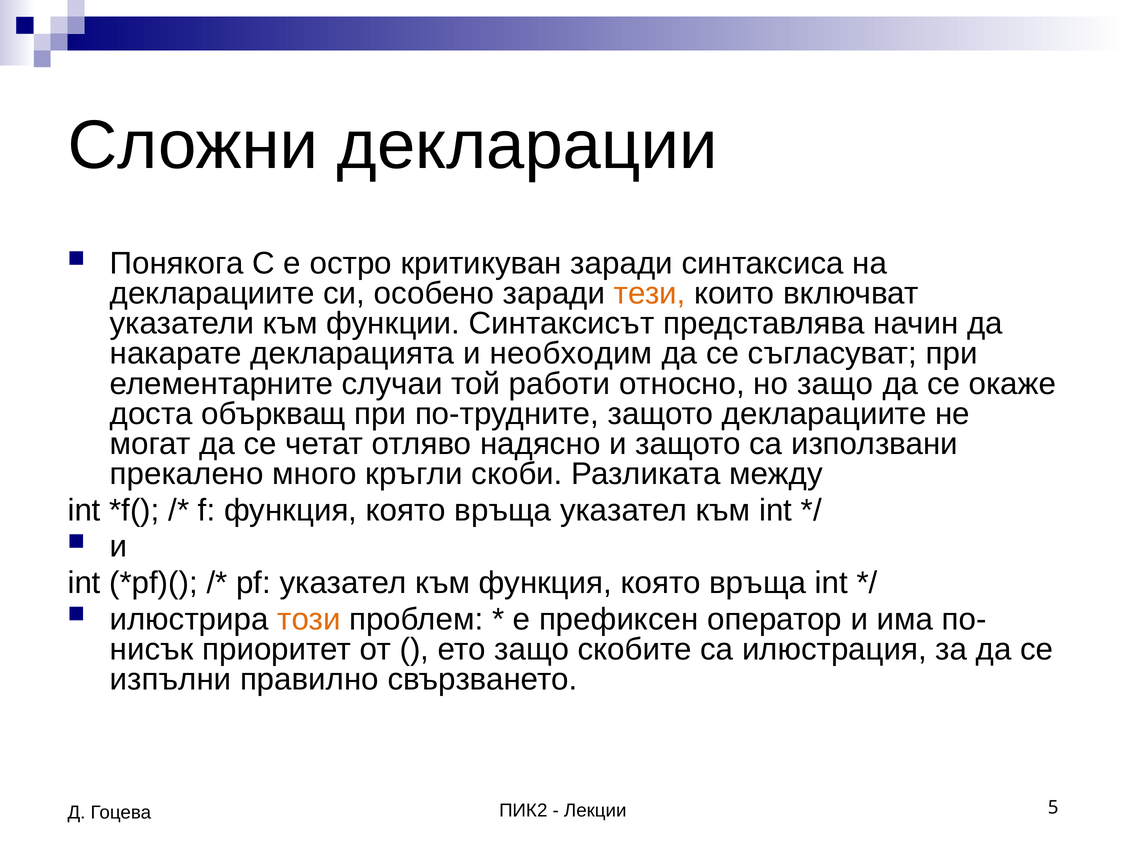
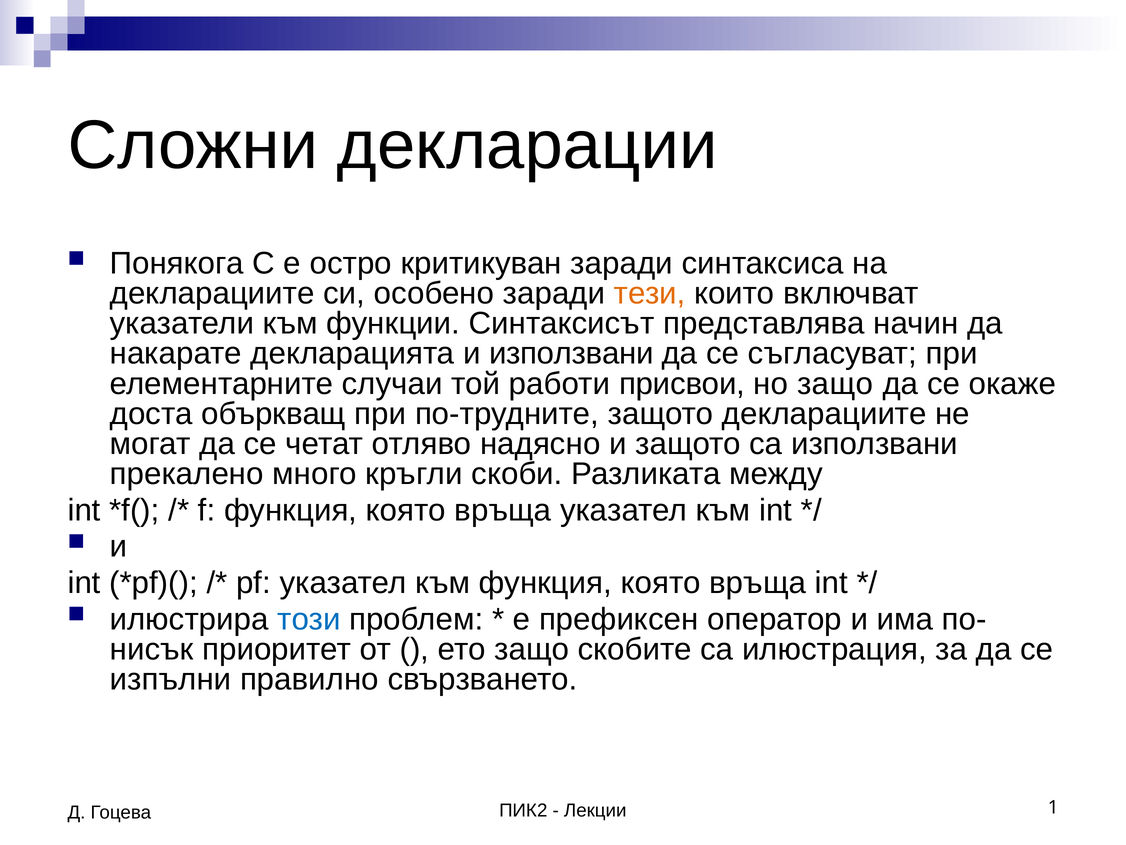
и необходим: необходим -> използвани
относно: относно -> присвои
този colour: orange -> blue
5: 5 -> 1
